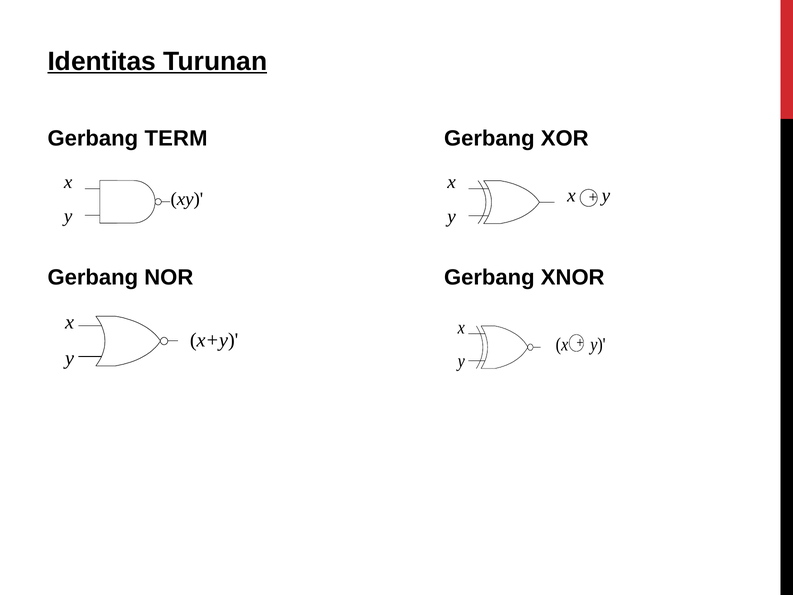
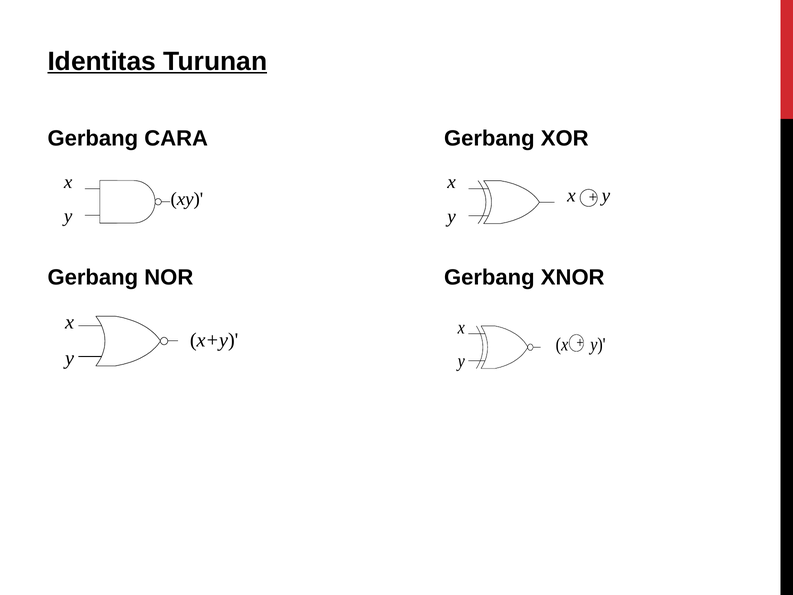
TERM: TERM -> CARA
